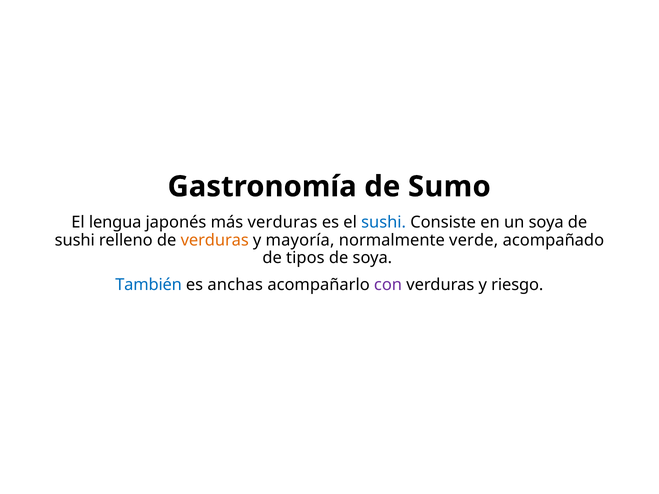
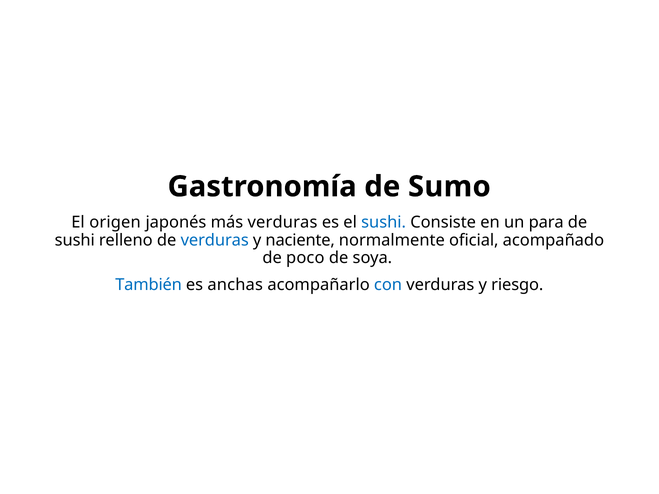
lengua: lengua -> origen
un soya: soya -> para
verduras at (215, 240) colour: orange -> blue
mayoría: mayoría -> naciente
verde: verde -> oficial
tipos: tipos -> poco
con colour: purple -> blue
